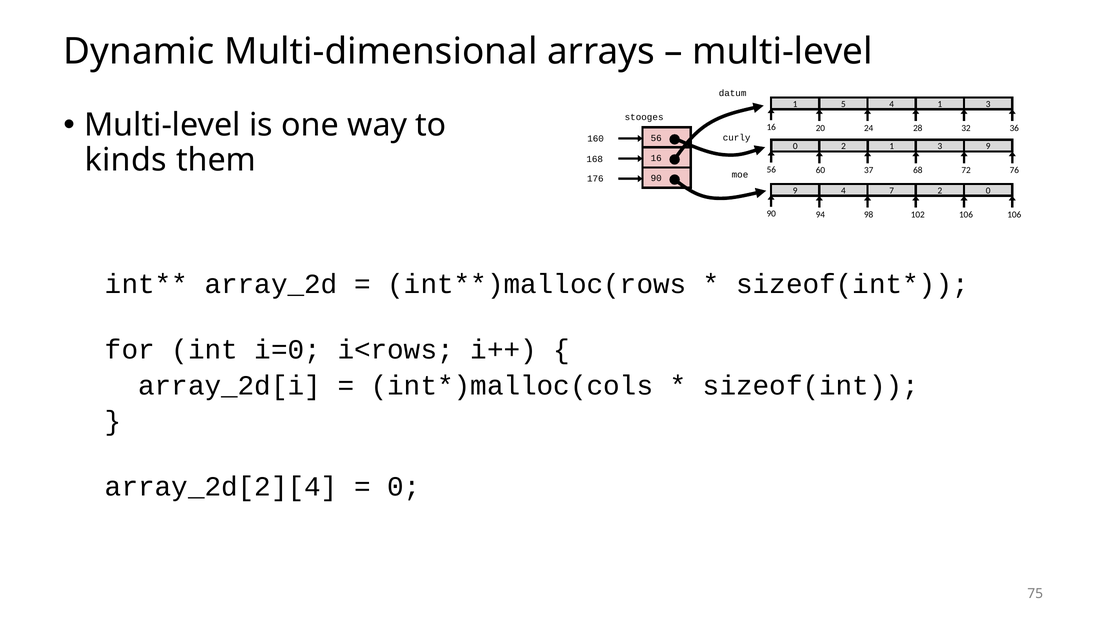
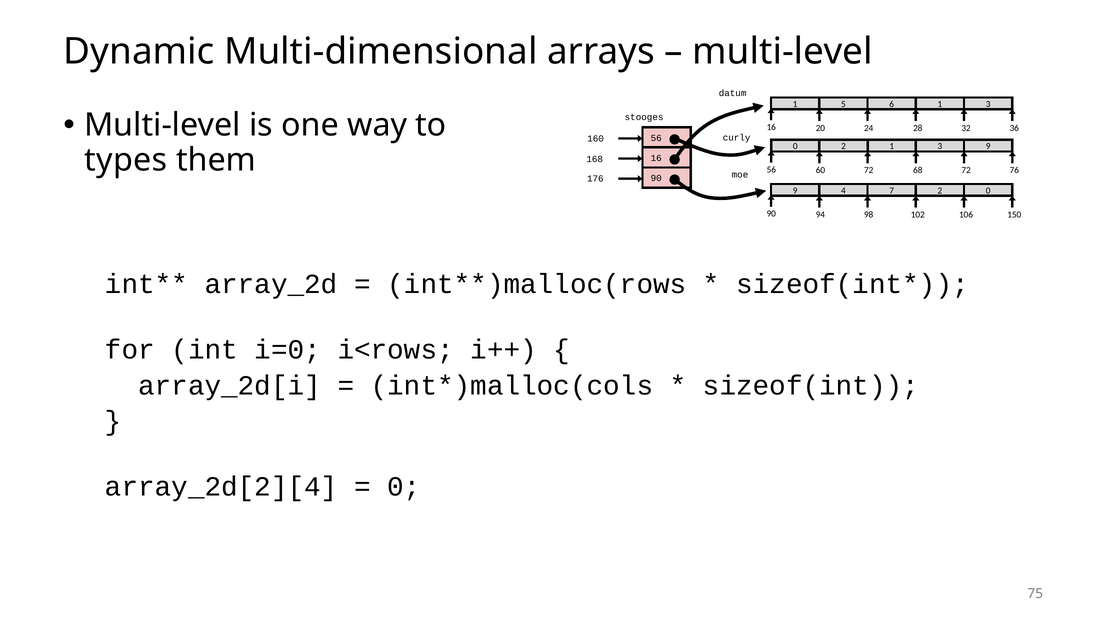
5 4: 4 -> 6
kinds: kinds -> types
60 37: 37 -> 72
106 106: 106 -> 150
